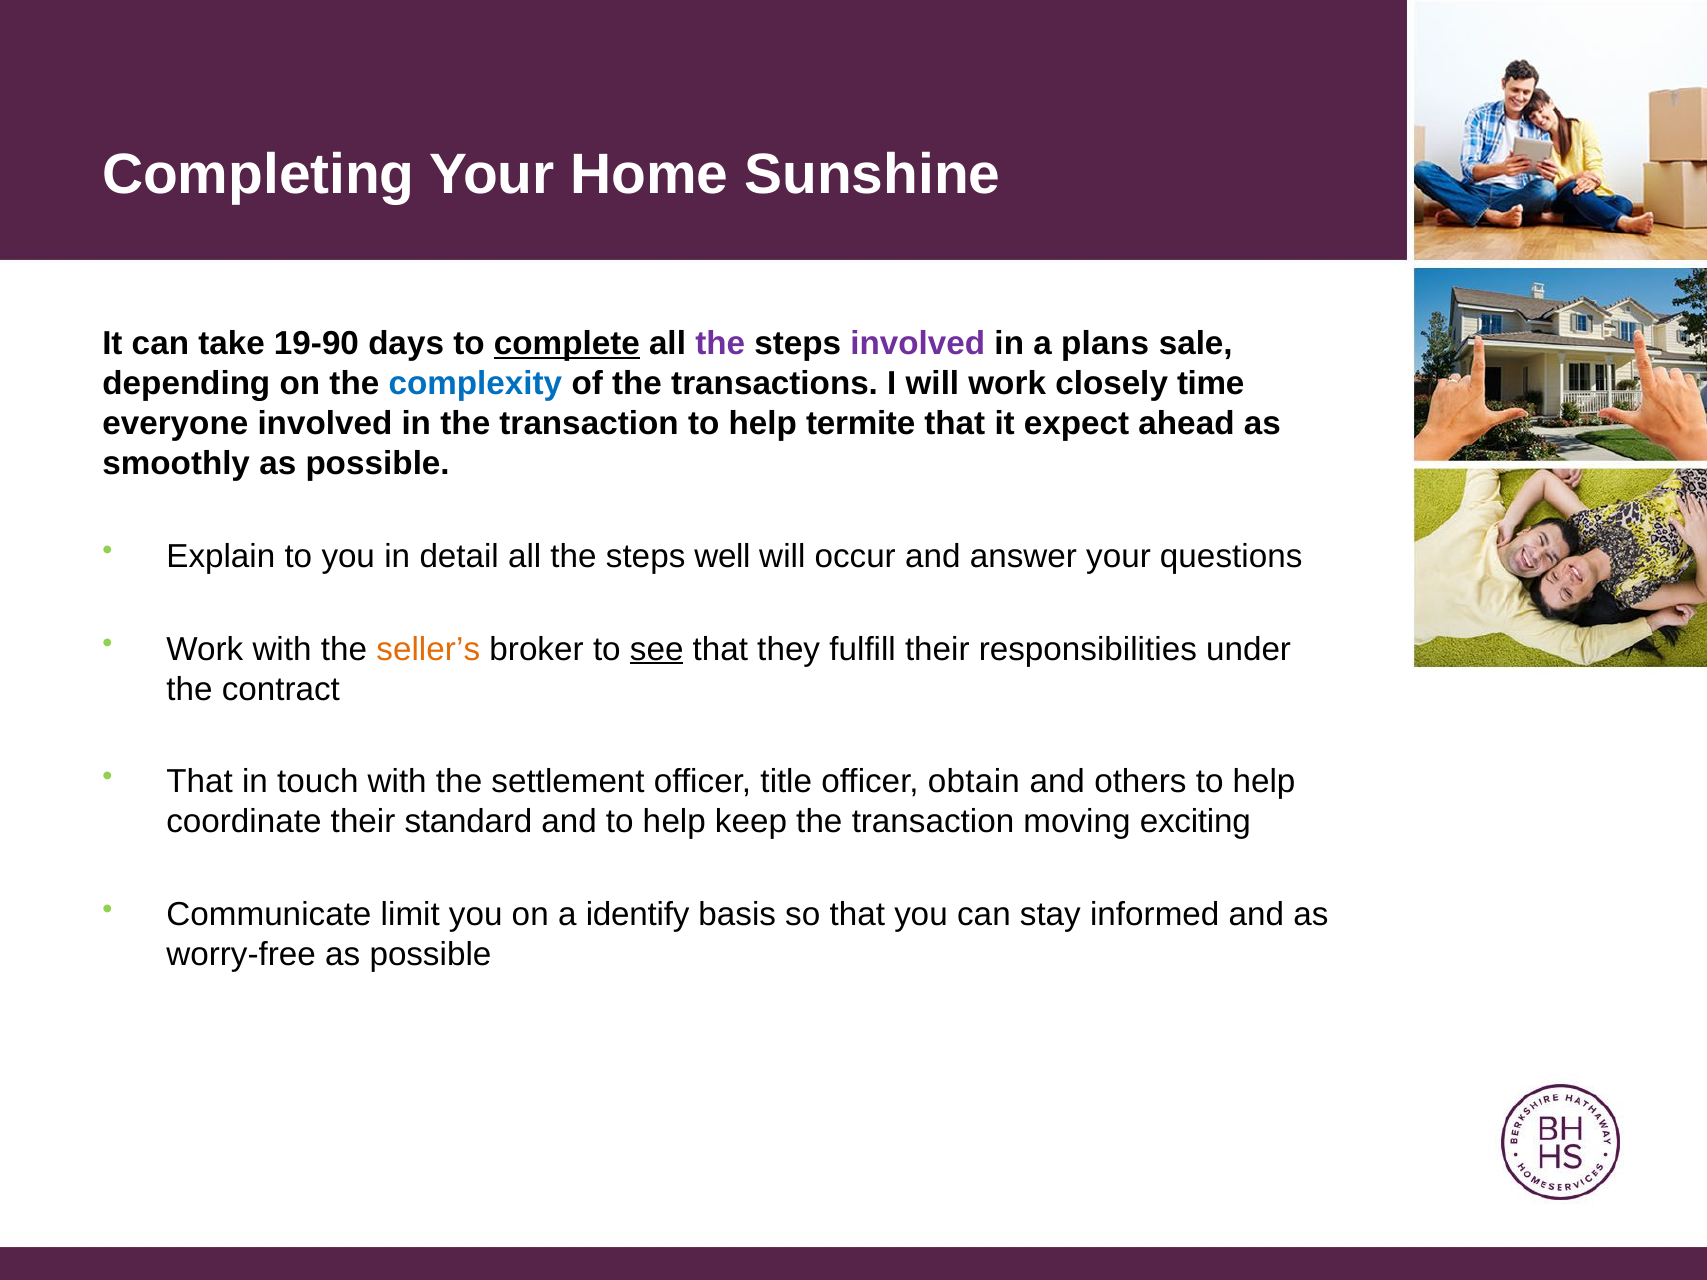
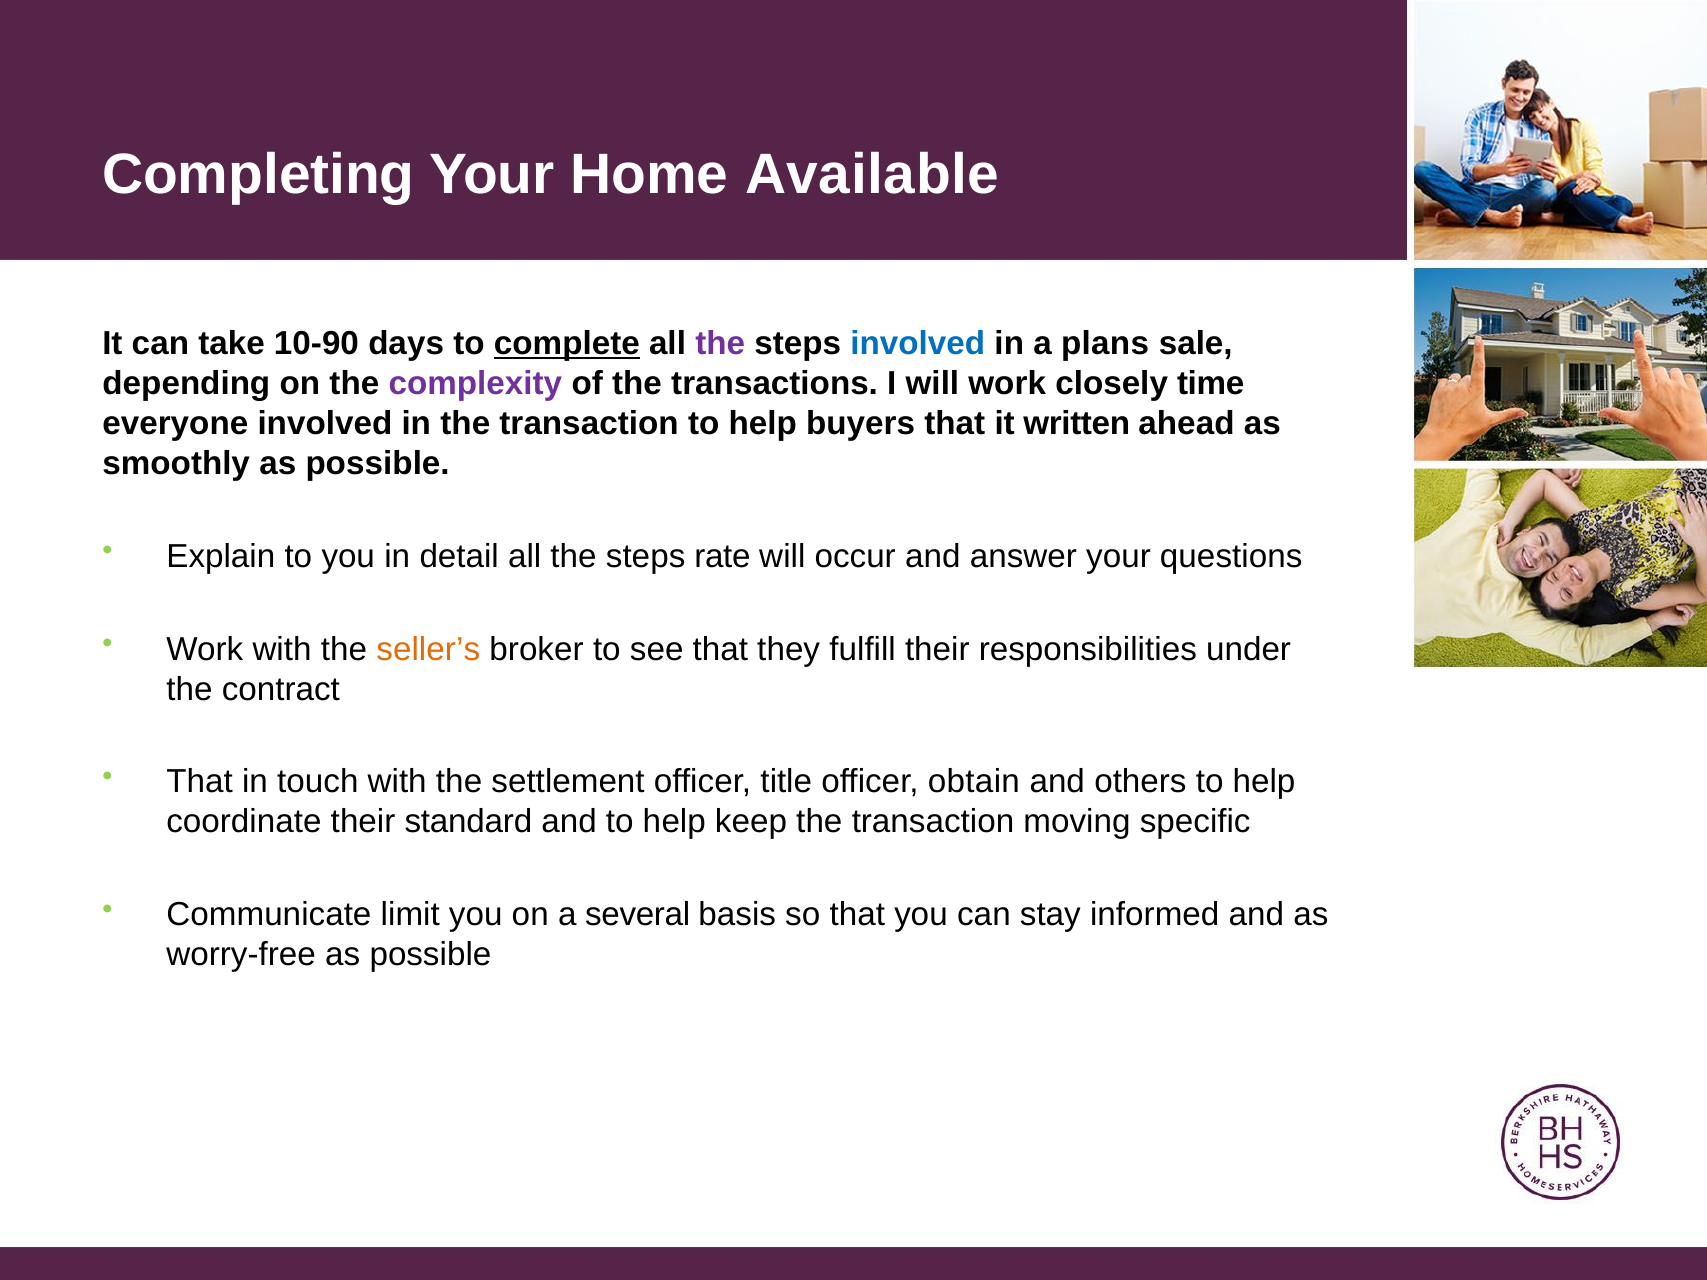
Sunshine: Sunshine -> Available
19-90: 19-90 -> 10-90
involved at (918, 344) colour: purple -> blue
complexity colour: blue -> purple
termite: termite -> buyers
expect: expect -> written
well: well -> rate
see underline: present -> none
exciting: exciting -> specific
identify: identify -> several
